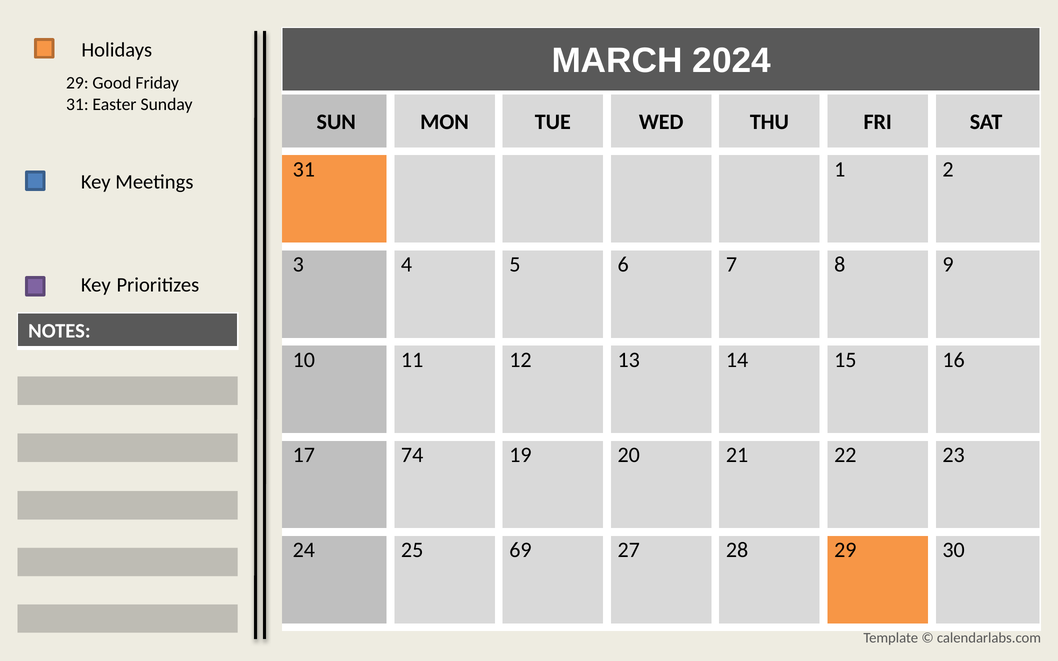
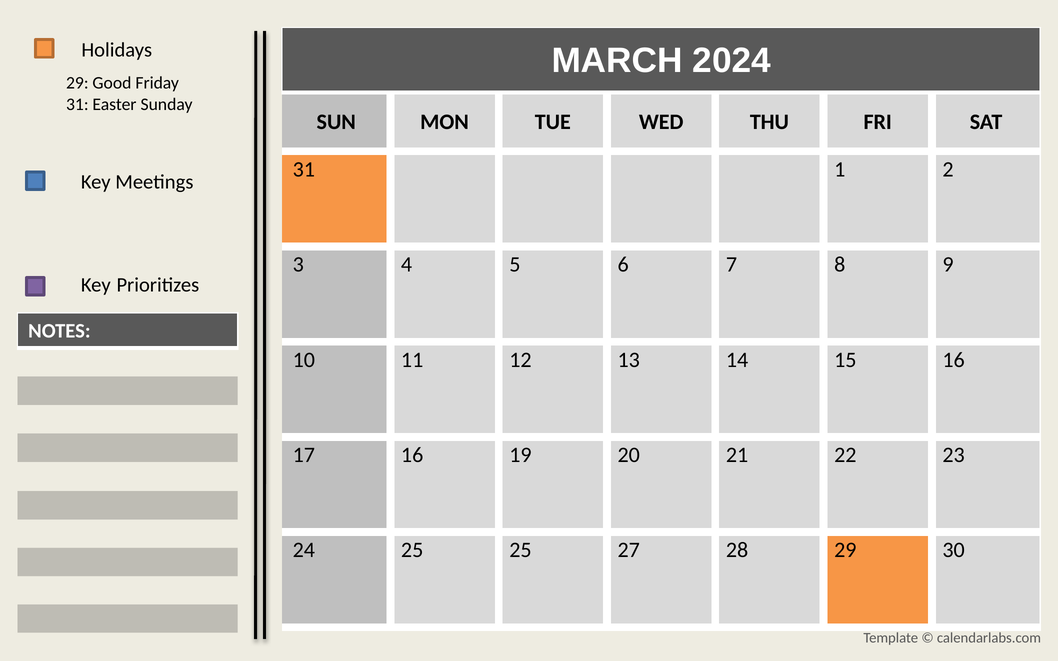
17 74: 74 -> 16
25 69: 69 -> 25
